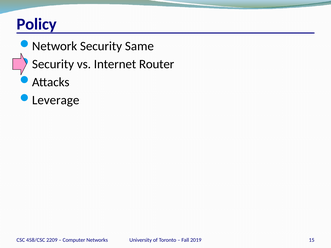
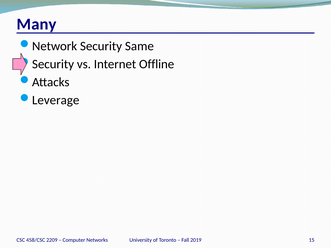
Policy: Policy -> Many
Router: Router -> Offline
